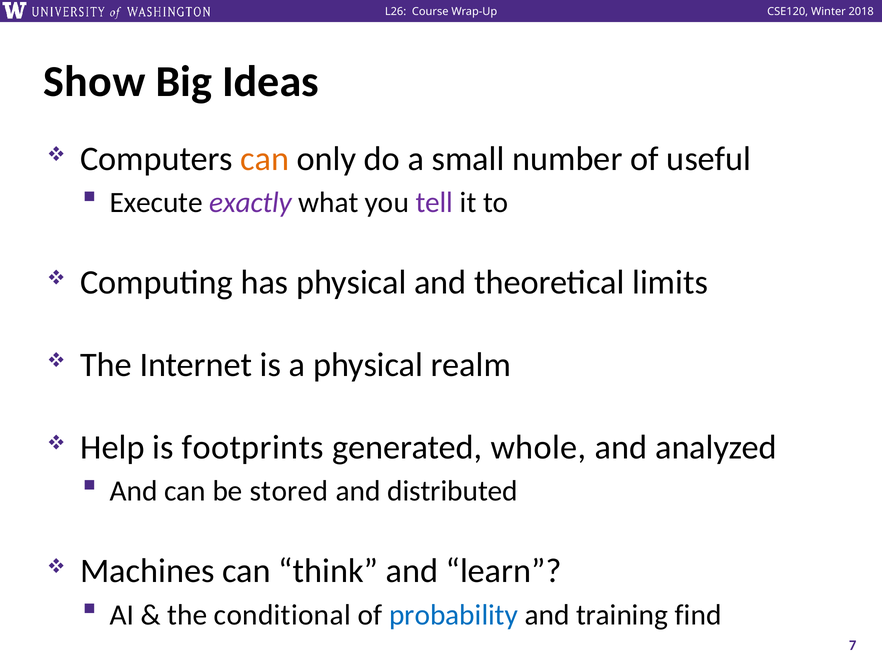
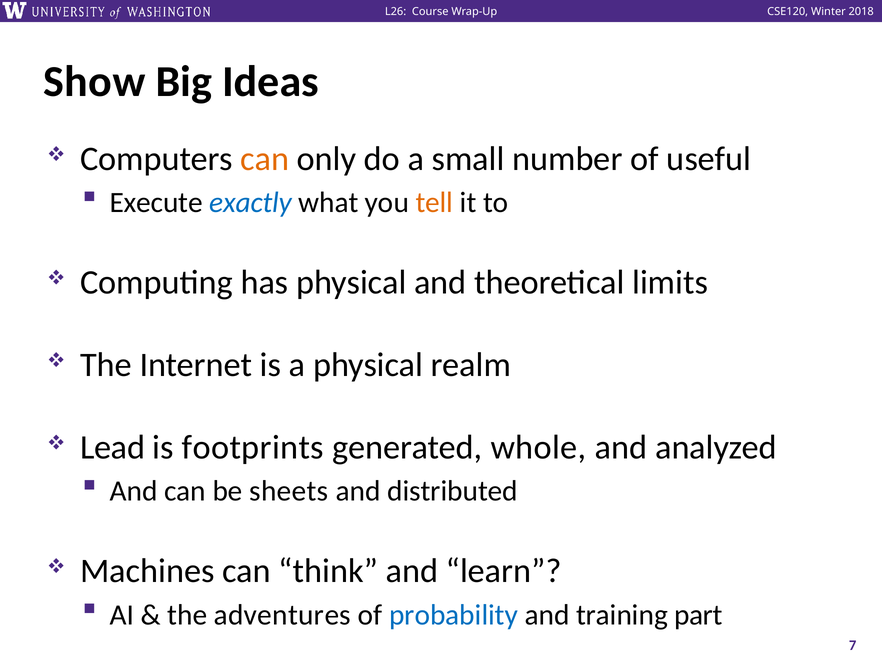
exactly colour: purple -> blue
tell colour: purple -> orange
Help: Help -> Lead
stored: stored -> sheets
conditional: conditional -> adventures
find: find -> part
